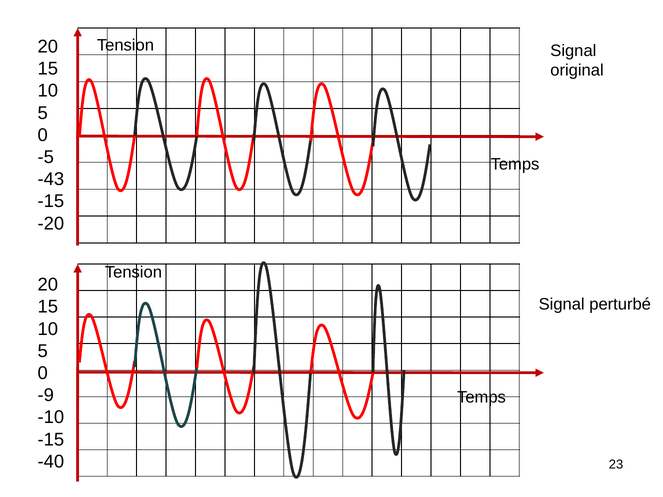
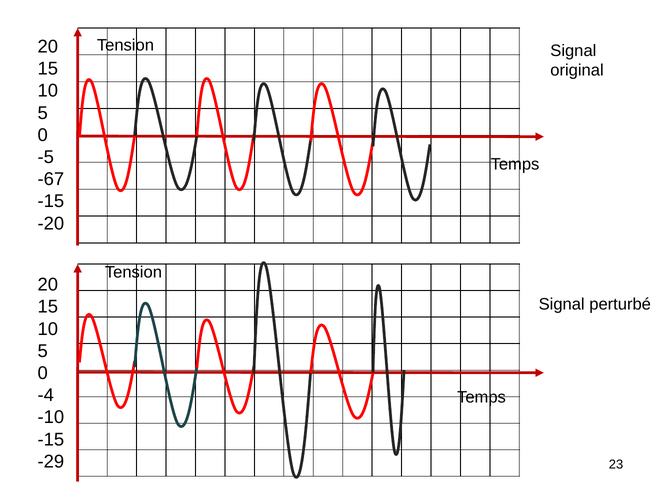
-43: -43 -> -67
-9: -9 -> -4
-40: -40 -> -29
